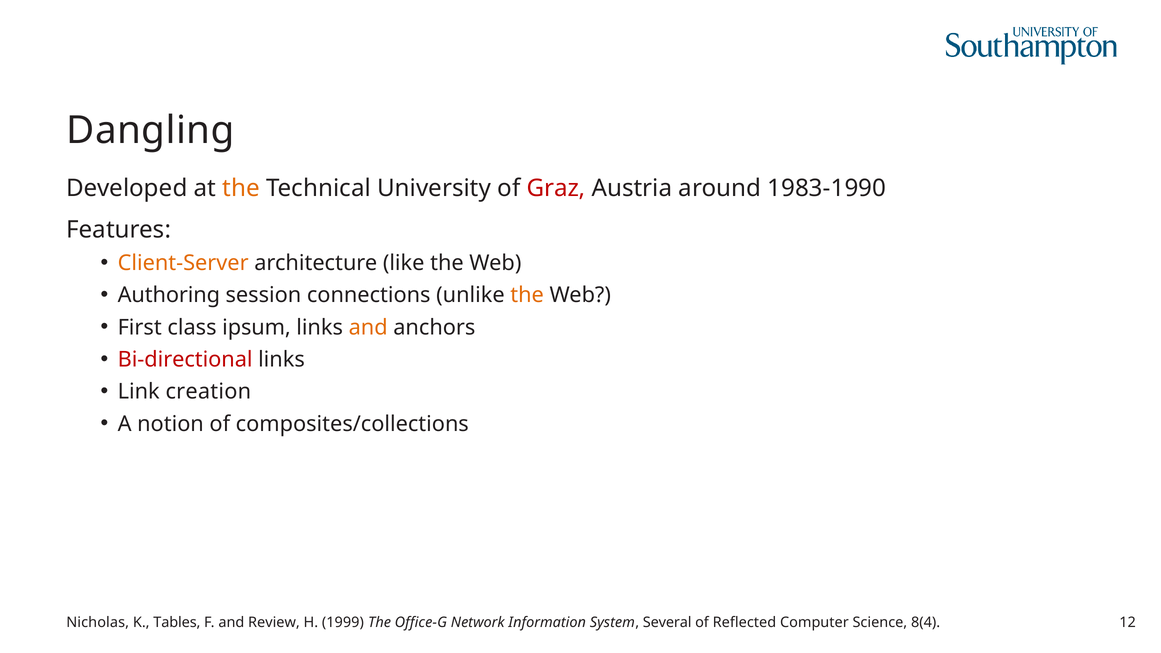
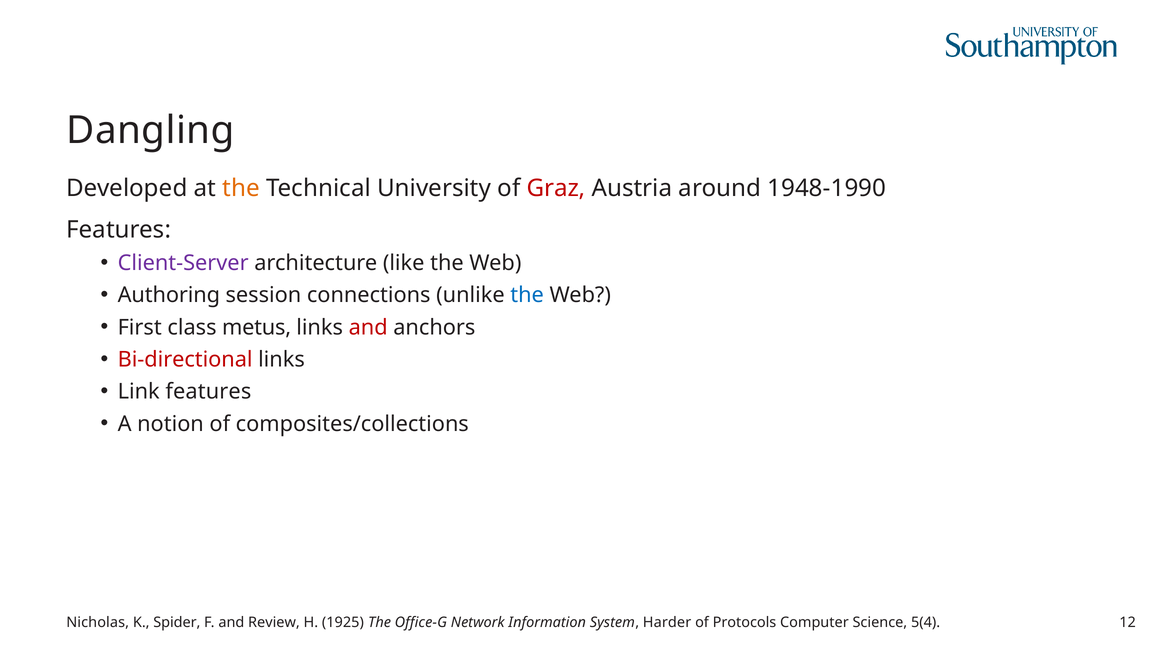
1983-1990: 1983-1990 -> 1948-1990
Client-Server colour: orange -> purple
the at (527, 295) colour: orange -> blue
ipsum: ipsum -> metus
and at (368, 327) colour: orange -> red
Link creation: creation -> features
Tables: Tables -> Spider
1999: 1999 -> 1925
Several: Several -> Harder
Reflected: Reflected -> Protocols
8(4: 8(4 -> 5(4
